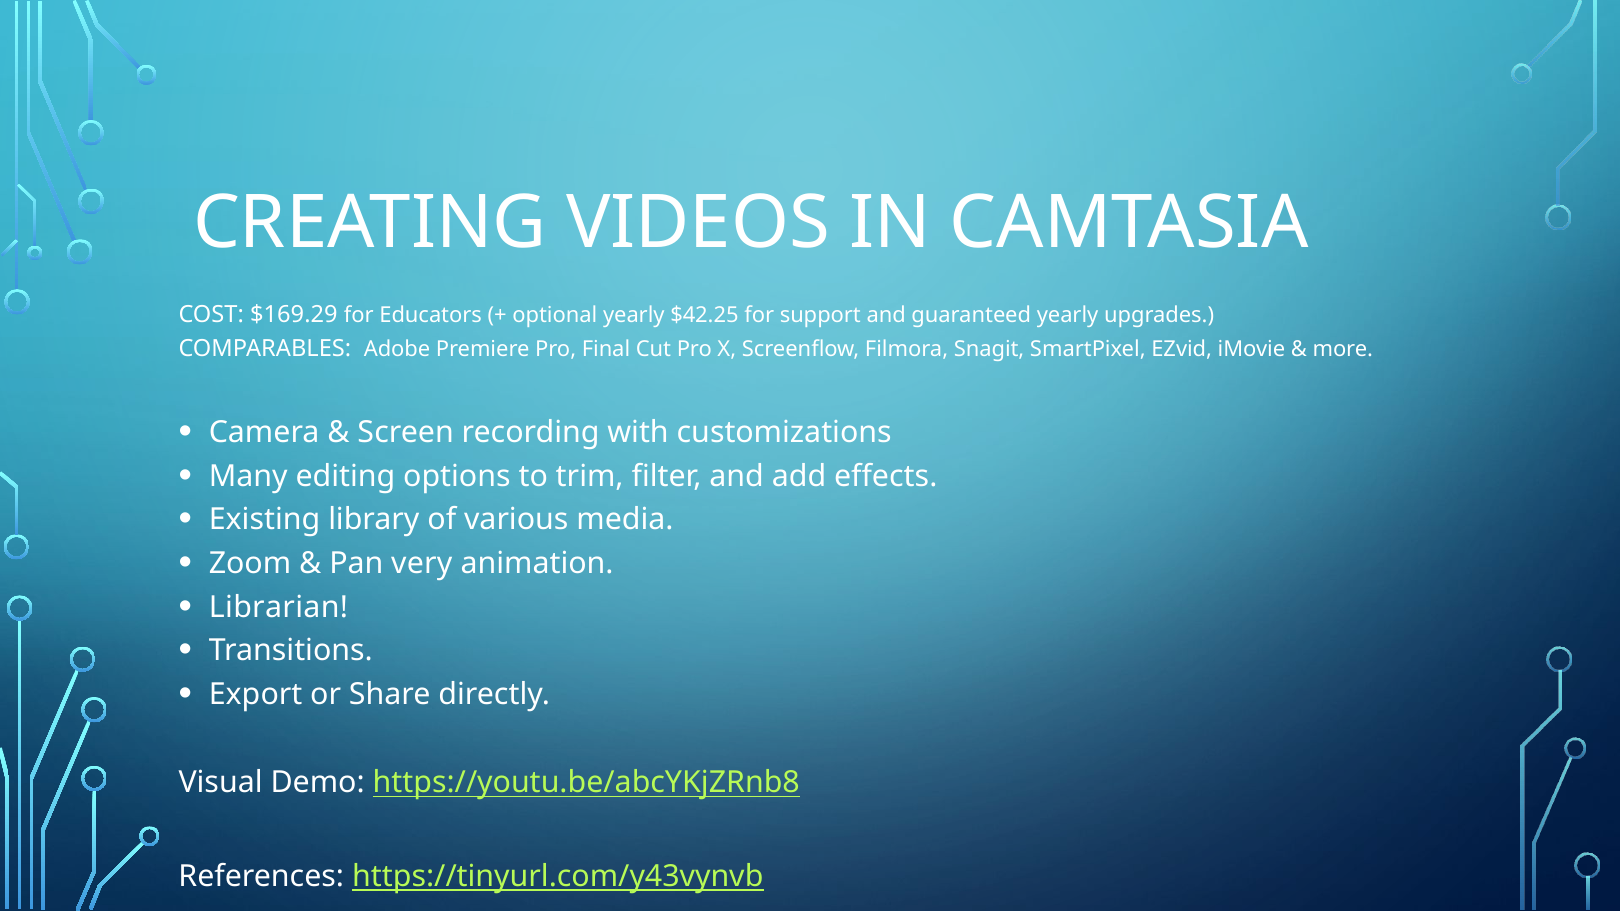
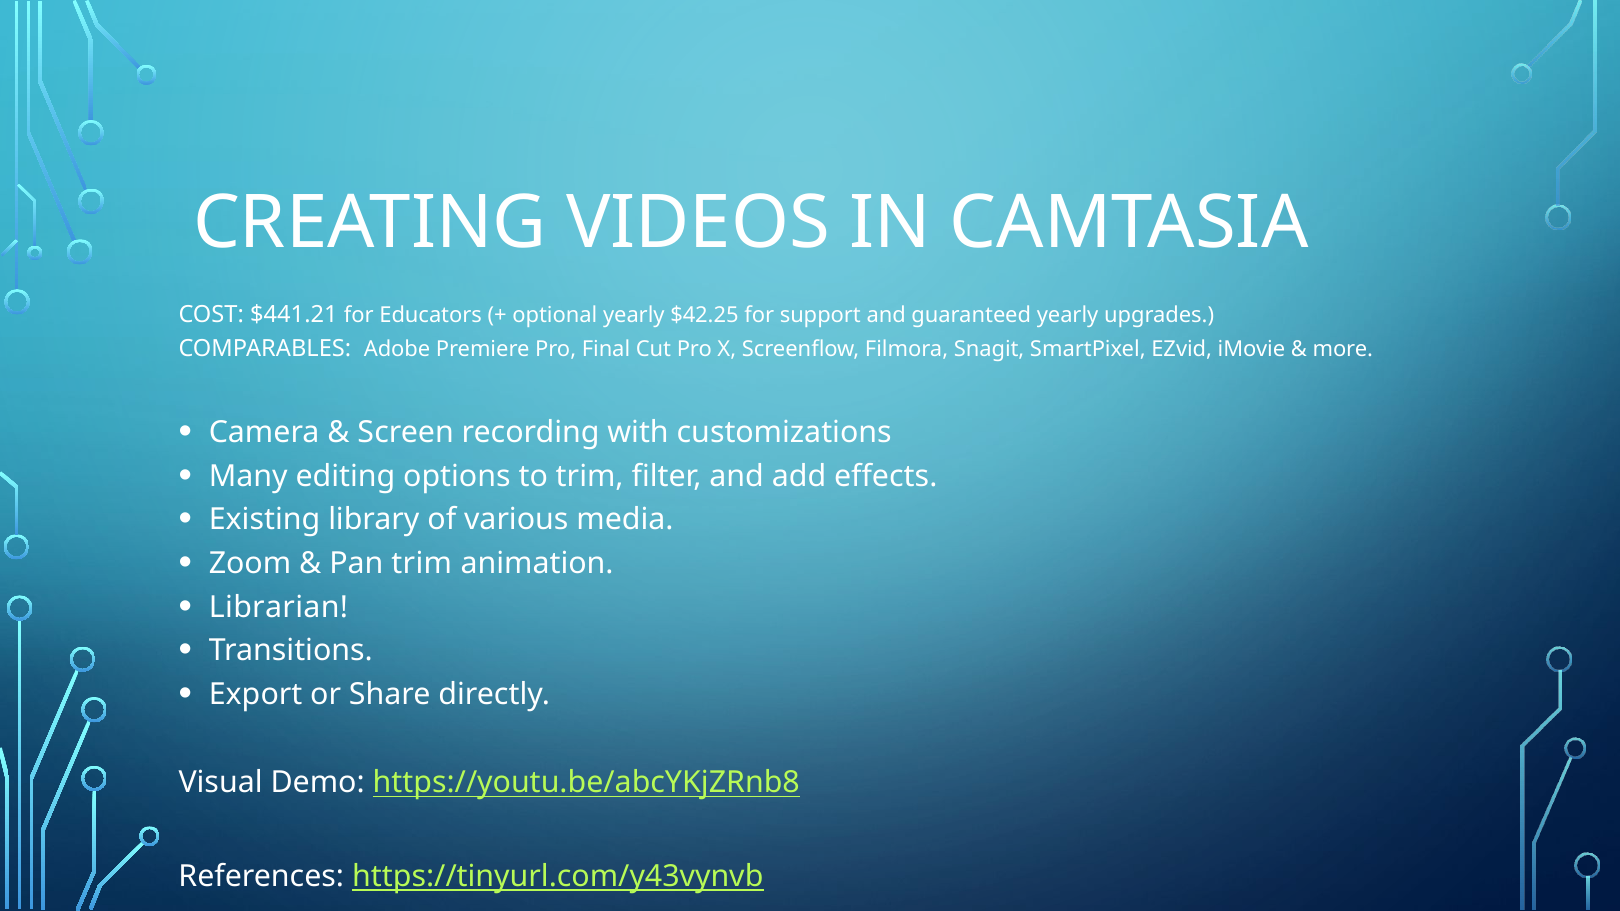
$169.29: $169.29 -> $441.21
Pan very: very -> trim
